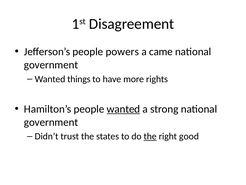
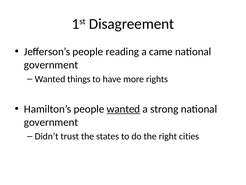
powers: powers -> reading
the at (150, 136) underline: present -> none
good: good -> cities
